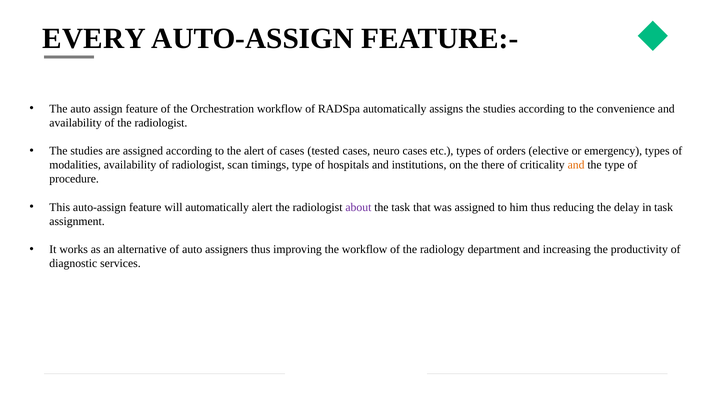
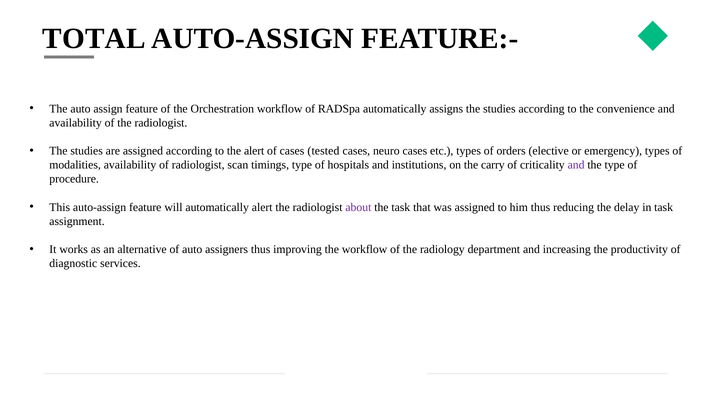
EVERY: EVERY -> TOTAL
there: there -> carry
and at (576, 165) colour: orange -> purple
